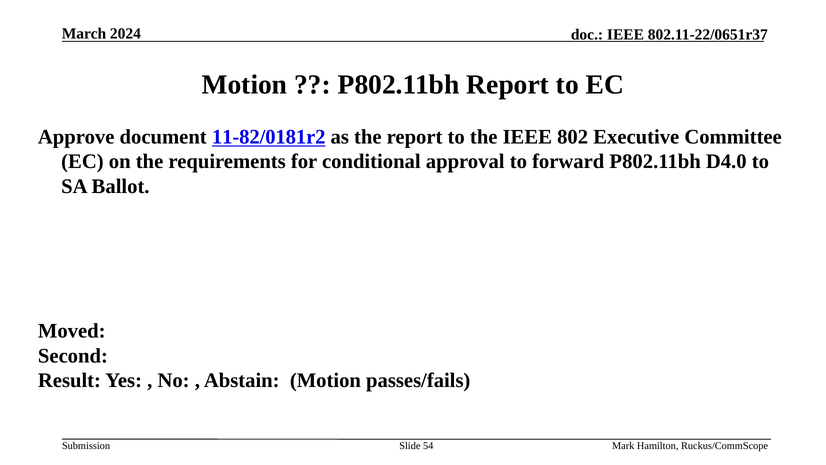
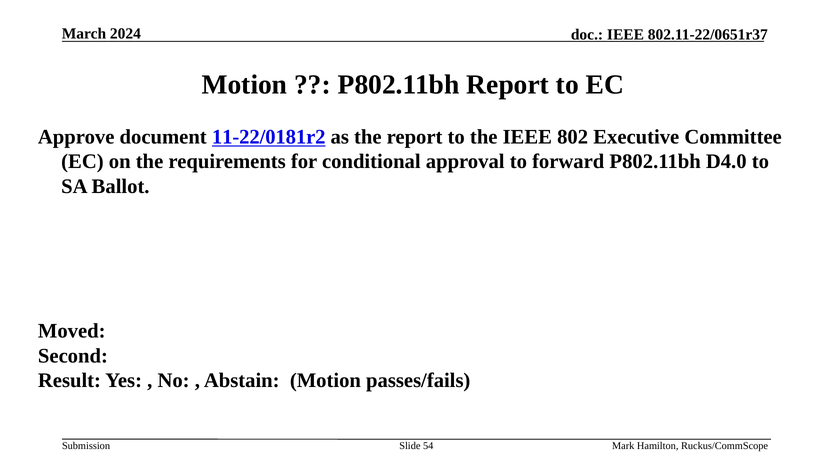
11-82/0181r2: 11-82/0181r2 -> 11-22/0181r2
